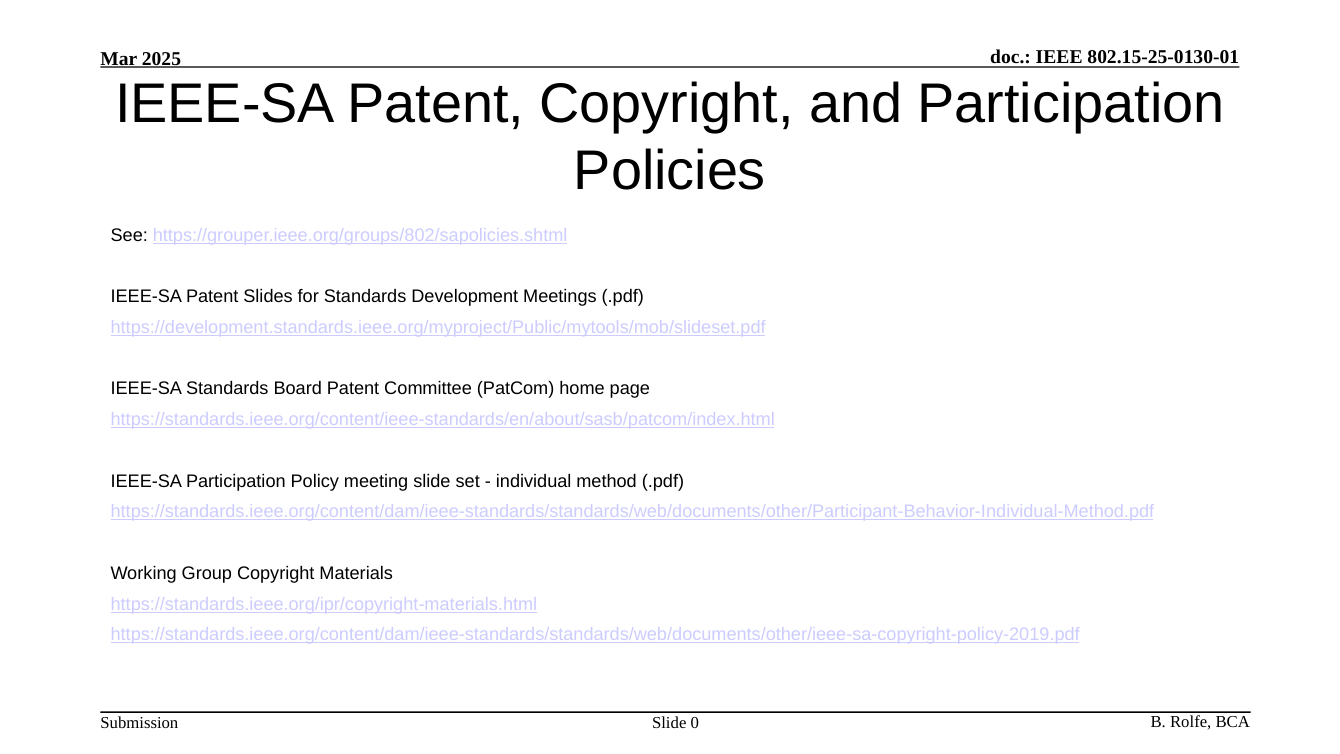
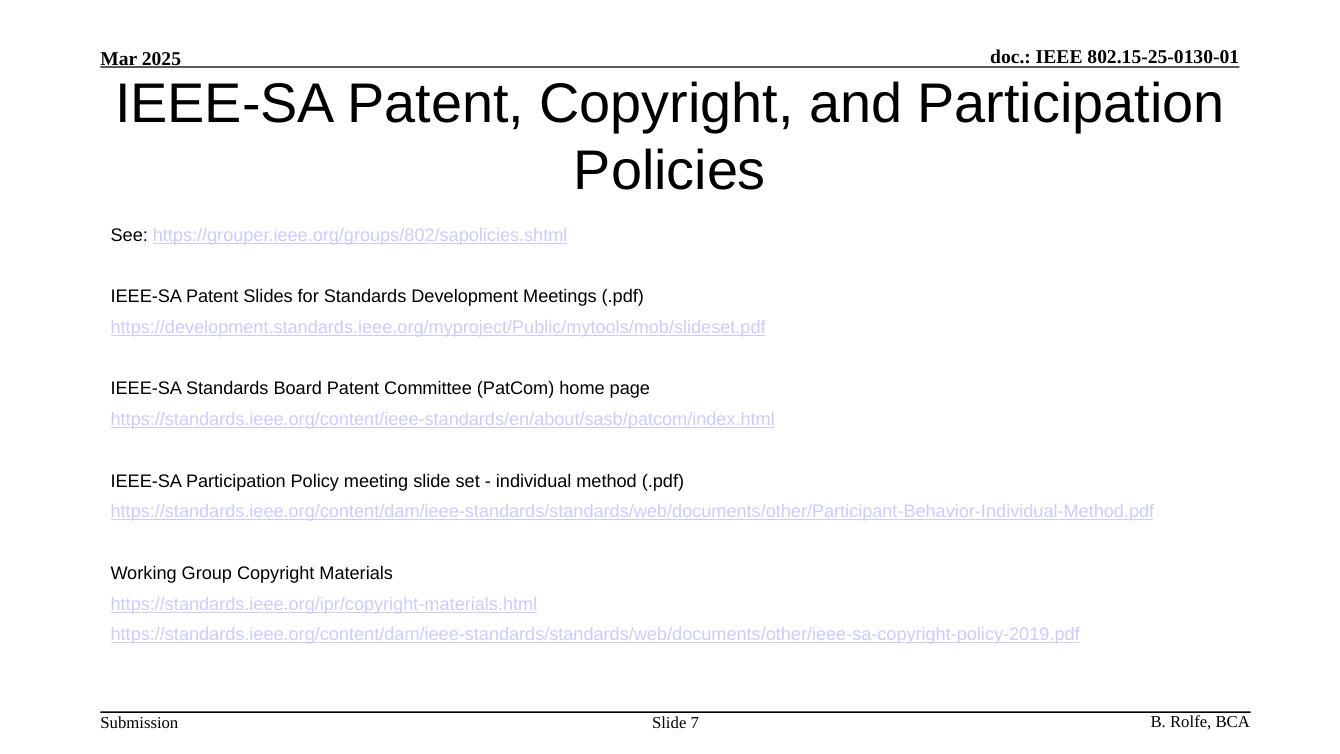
0: 0 -> 7
